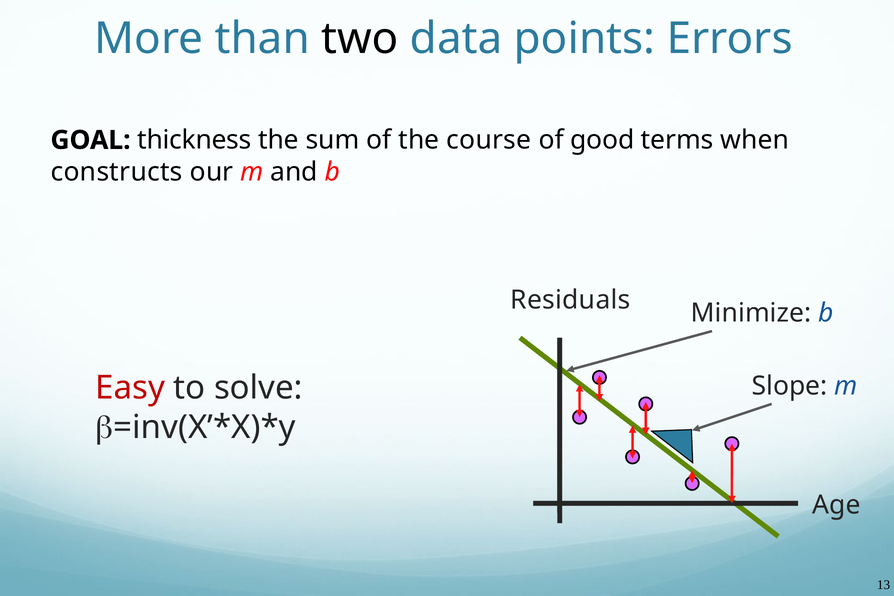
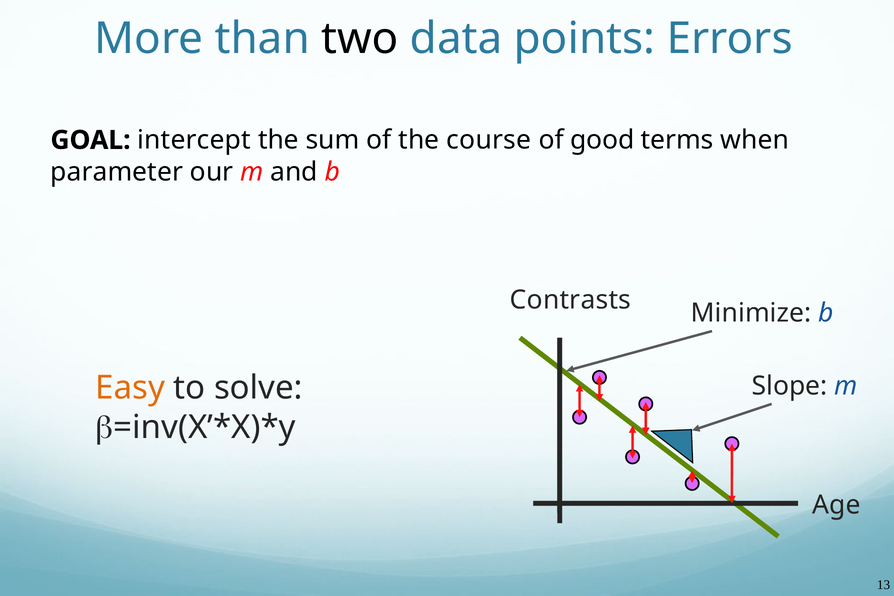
thickness: thickness -> intercept
constructs: constructs -> parameter
Residuals: Residuals -> Contrasts
Easy colour: red -> orange
